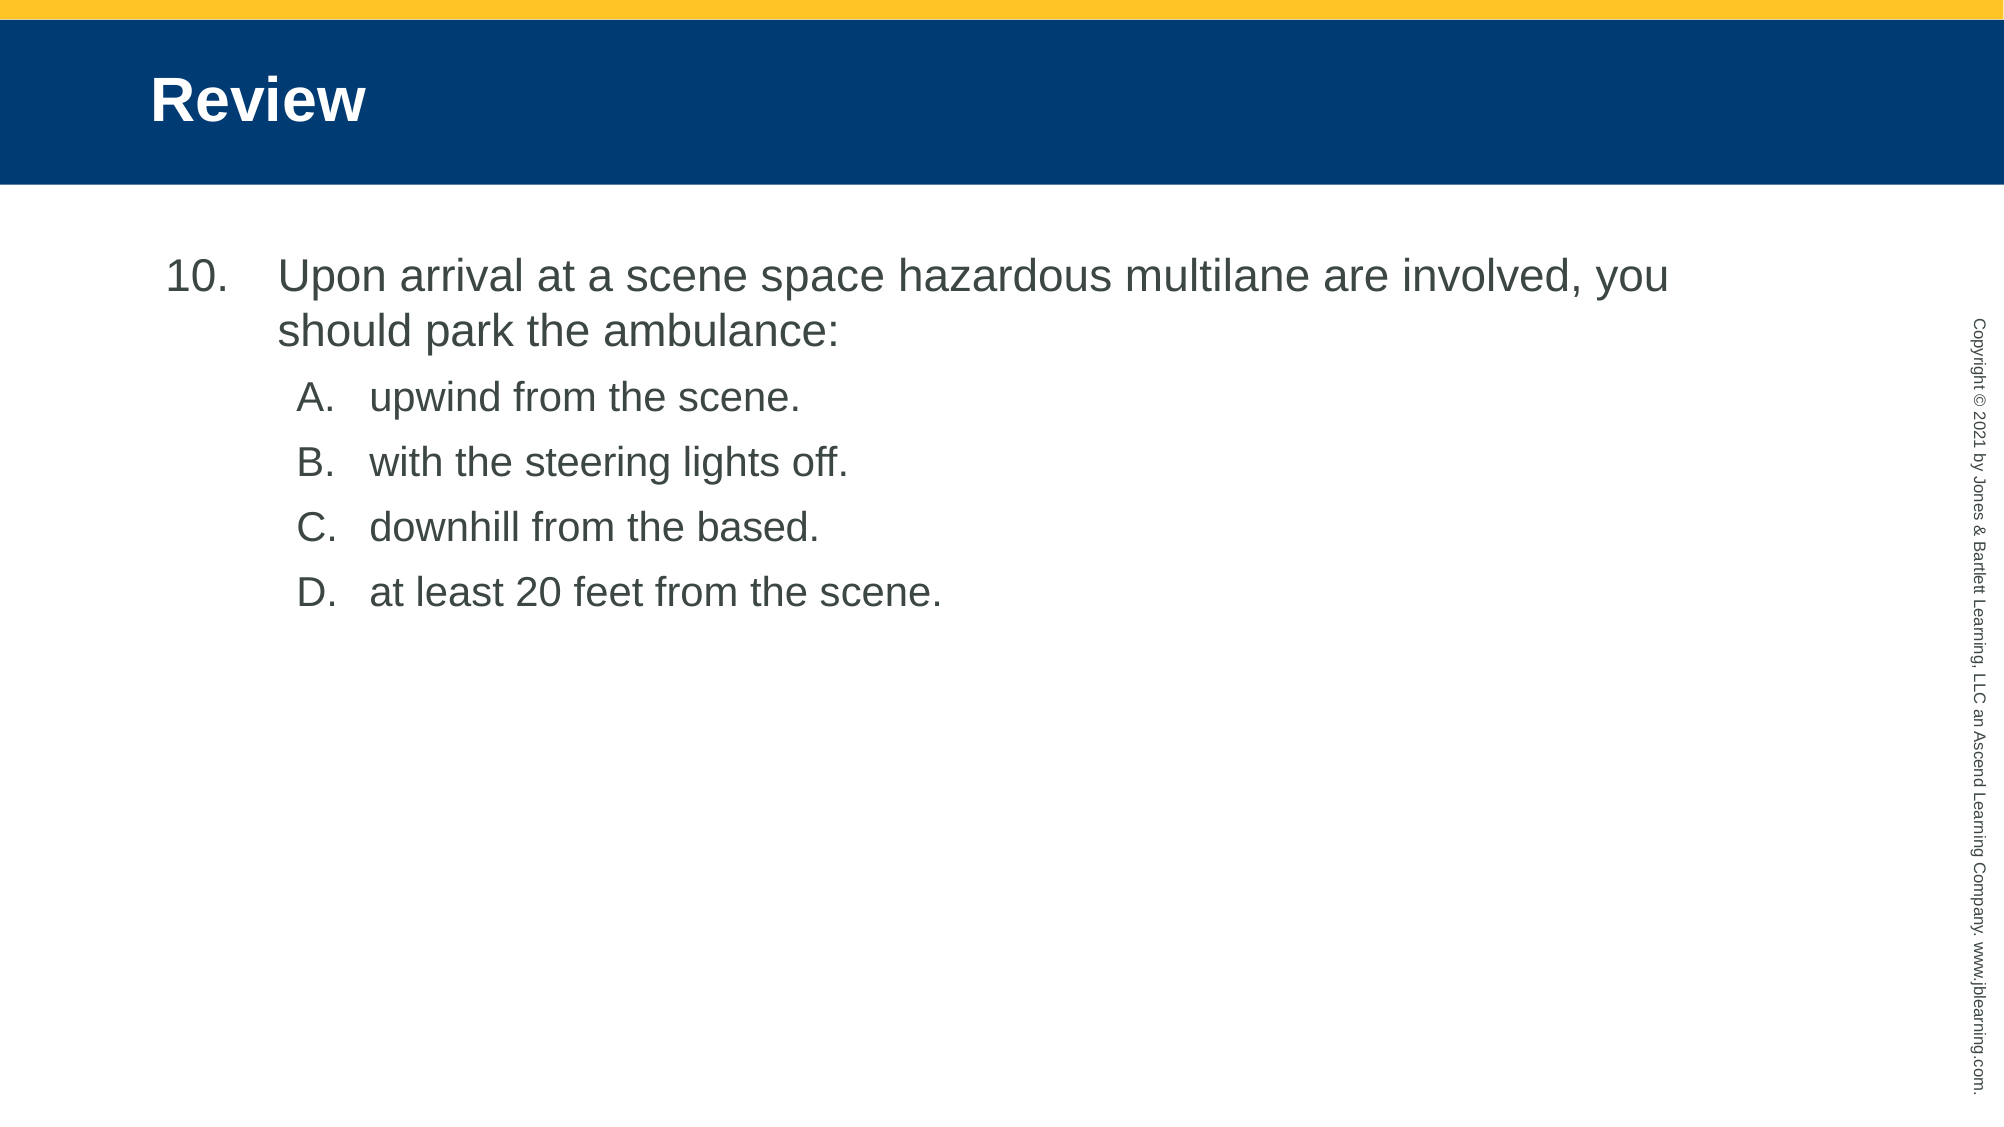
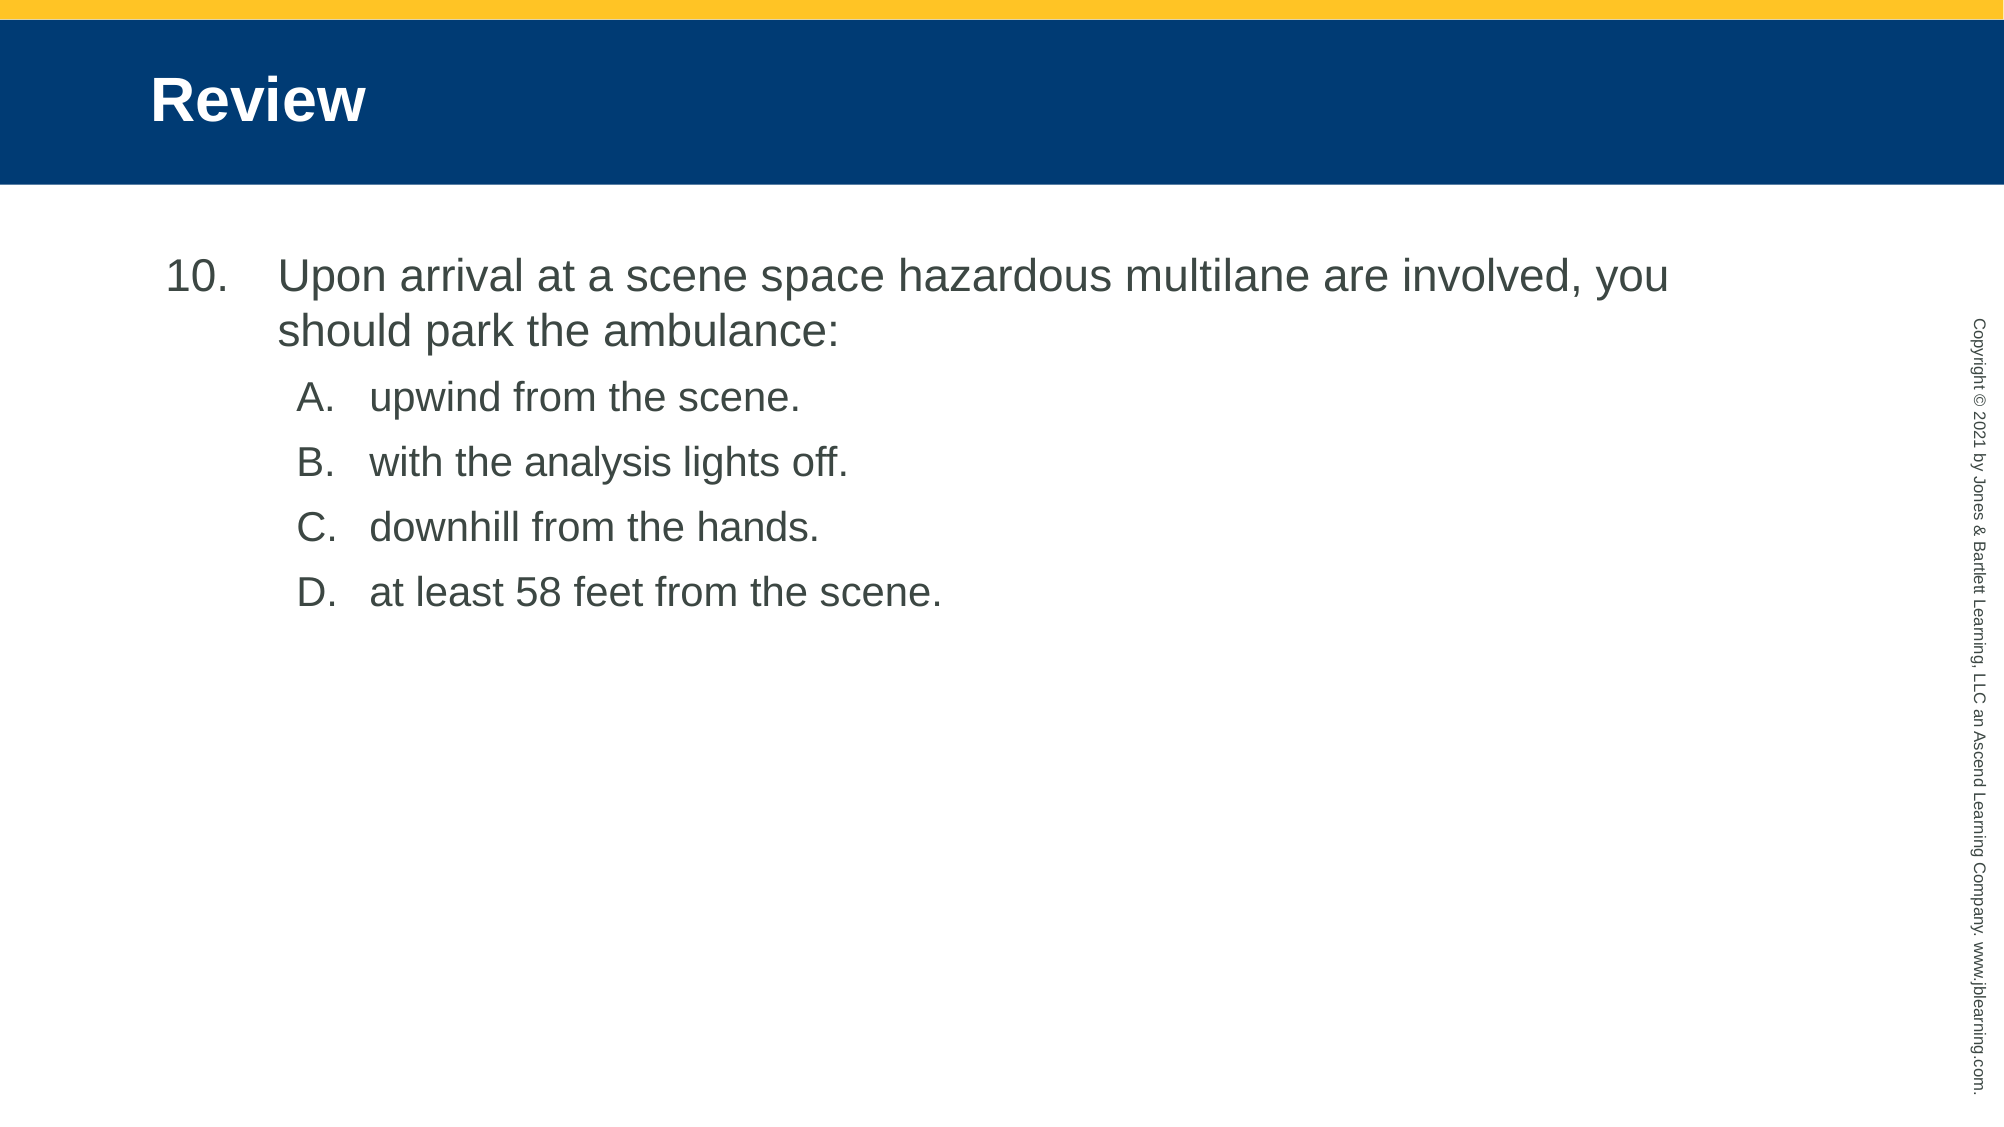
steering: steering -> analysis
based: based -> hands
20: 20 -> 58
